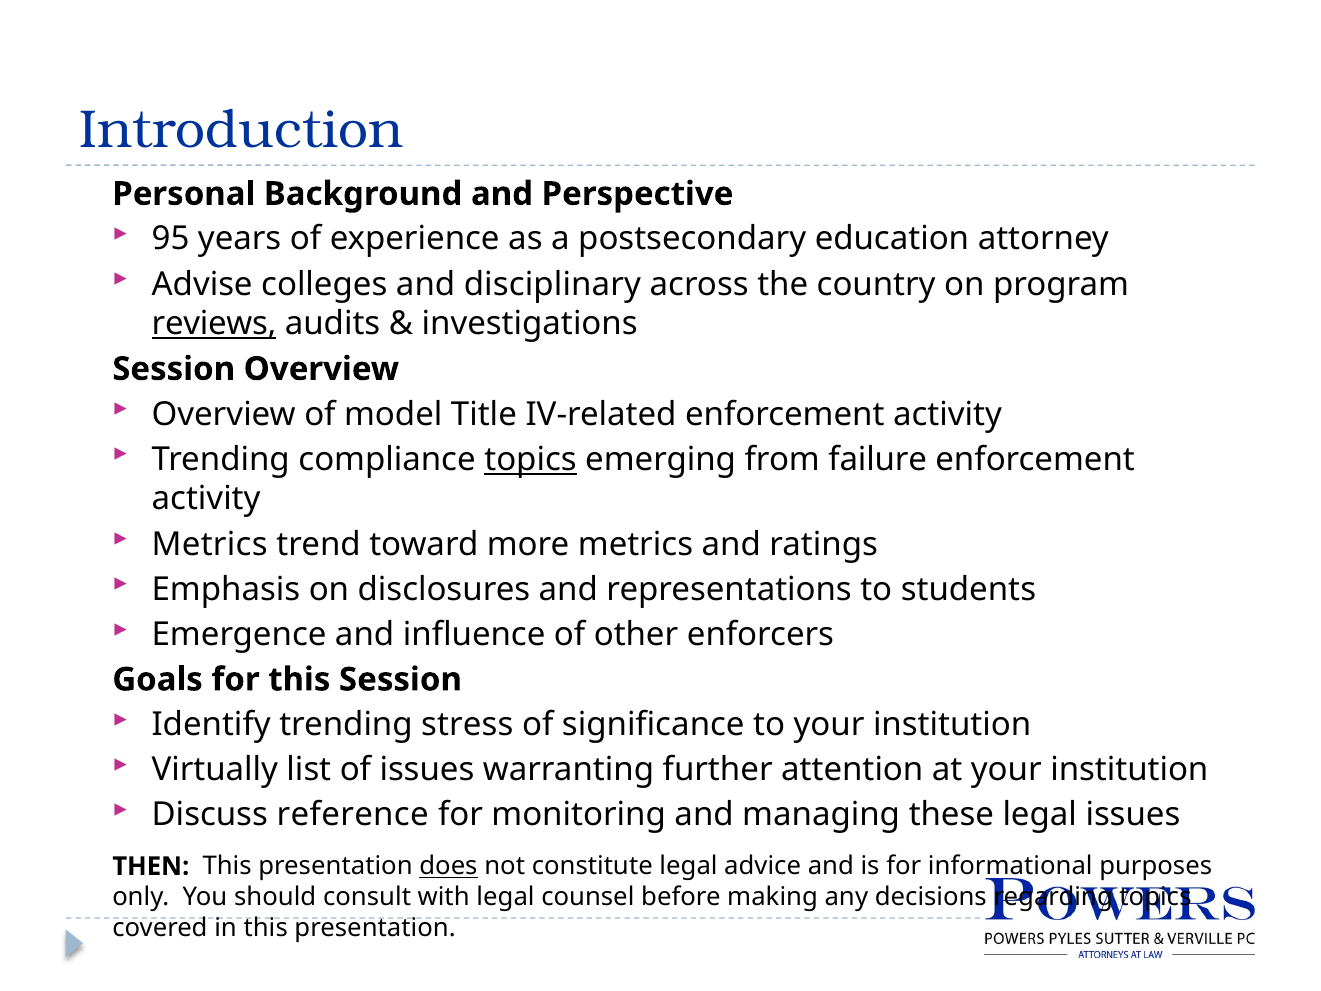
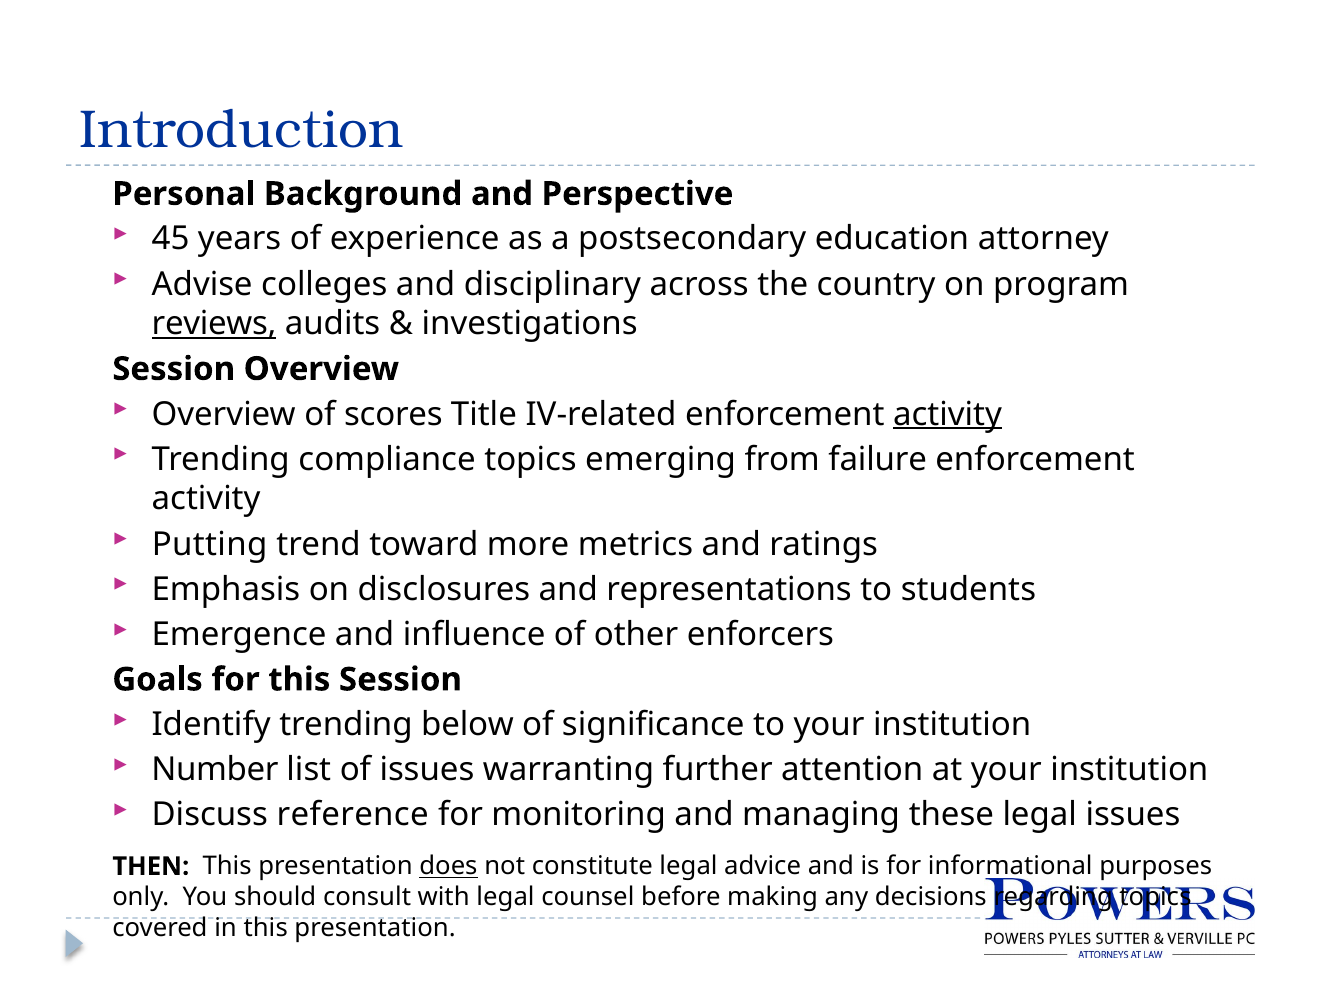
95: 95 -> 45
model: model -> scores
activity at (948, 414) underline: none -> present
topics at (531, 459) underline: present -> none
Metrics at (210, 544): Metrics -> Putting
stress: stress -> below
Virtually: Virtually -> Number
